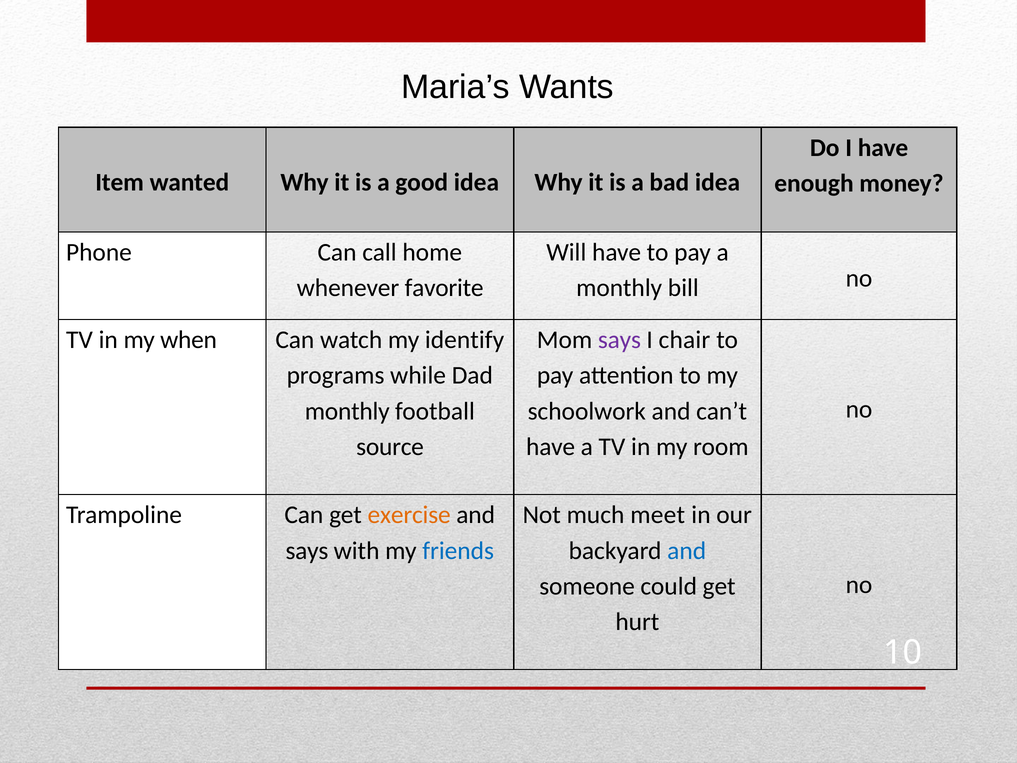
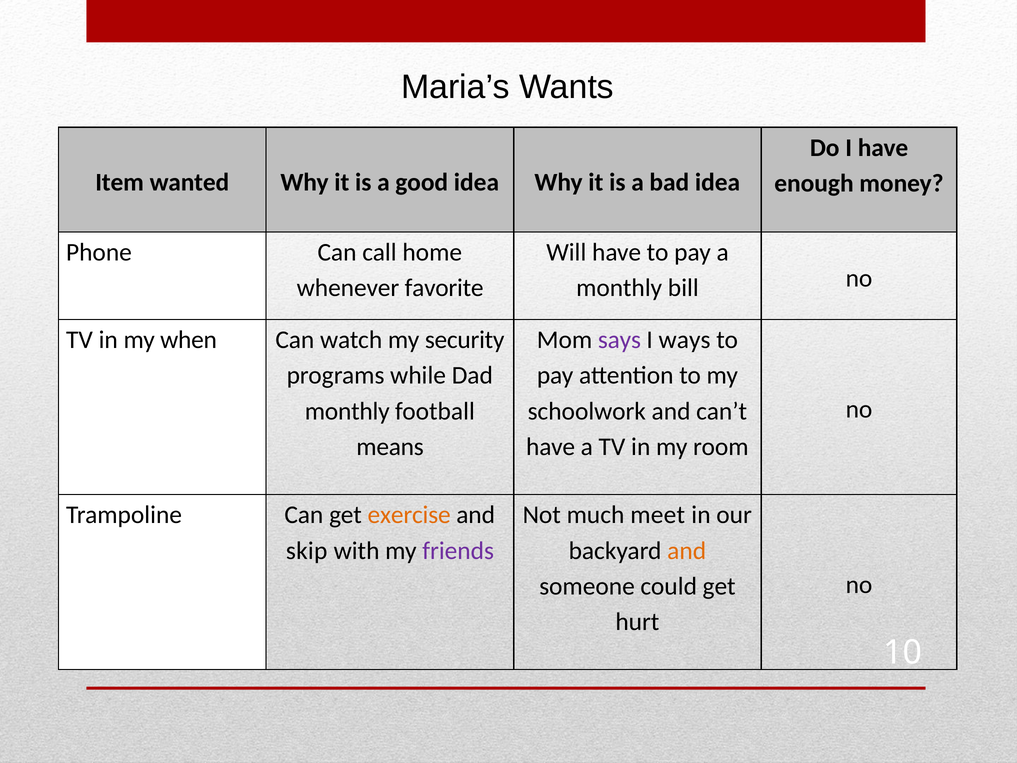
identify: identify -> security
chair: chair -> ways
source: source -> means
says at (307, 551): says -> skip
friends colour: blue -> purple
and at (687, 551) colour: blue -> orange
